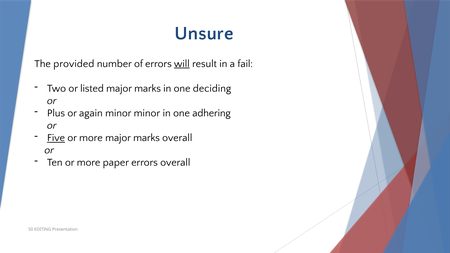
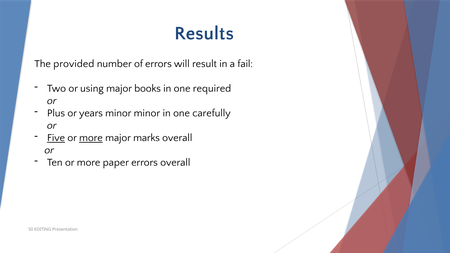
Unsure: Unsure -> Results
will underline: present -> none
listed: listed -> using
marks at (148, 88): marks -> books
deciding: deciding -> required
again: again -> years
adhering: adhering -> carefully
more at (91, 138) underline: none -> present
